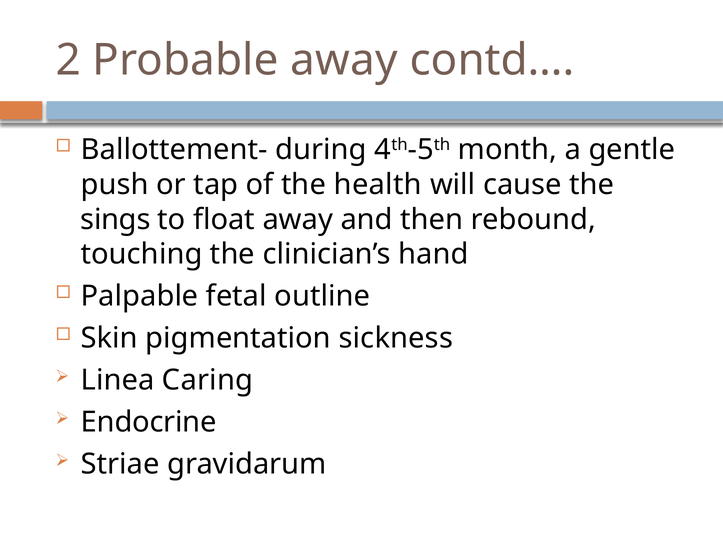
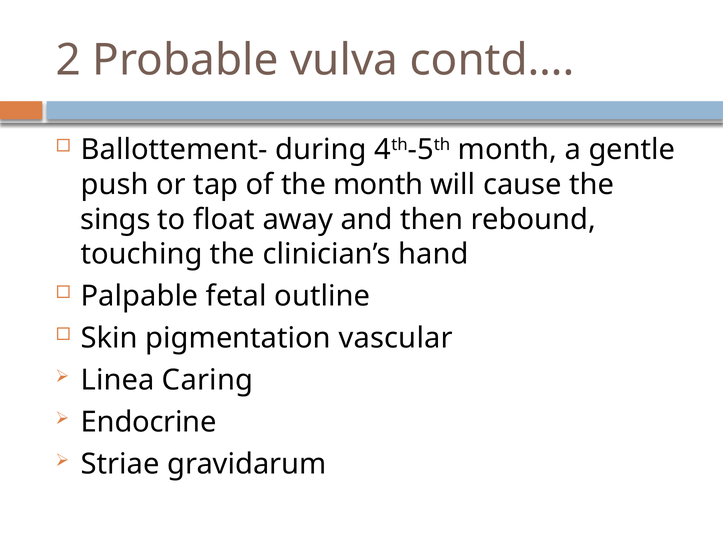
Probable away: away -> vulva
the health: health -> month
sickness: sickness -> vascular
